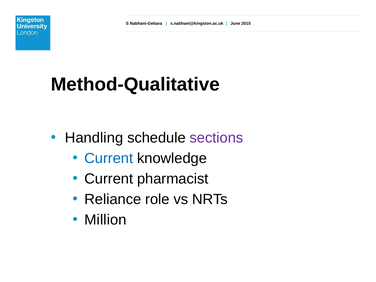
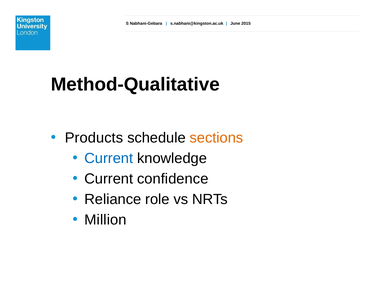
Handling: Handling -> Products
sections colour: purple -> orange
pharmacist: pharmacist -> confidence
